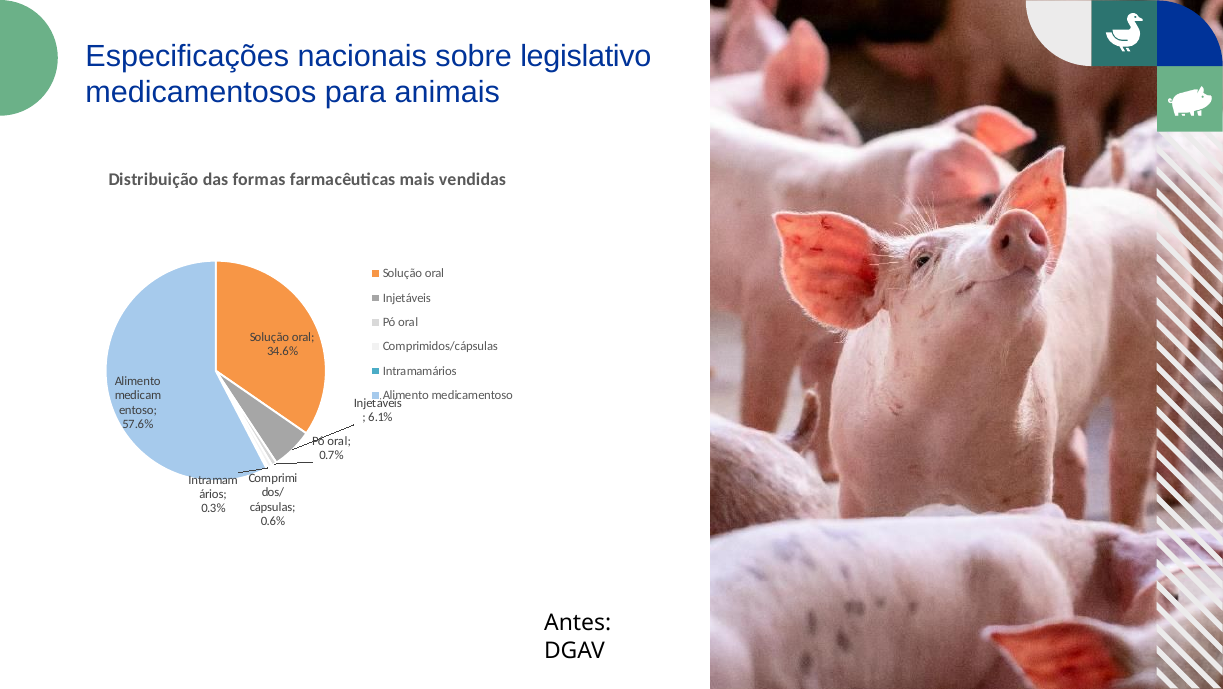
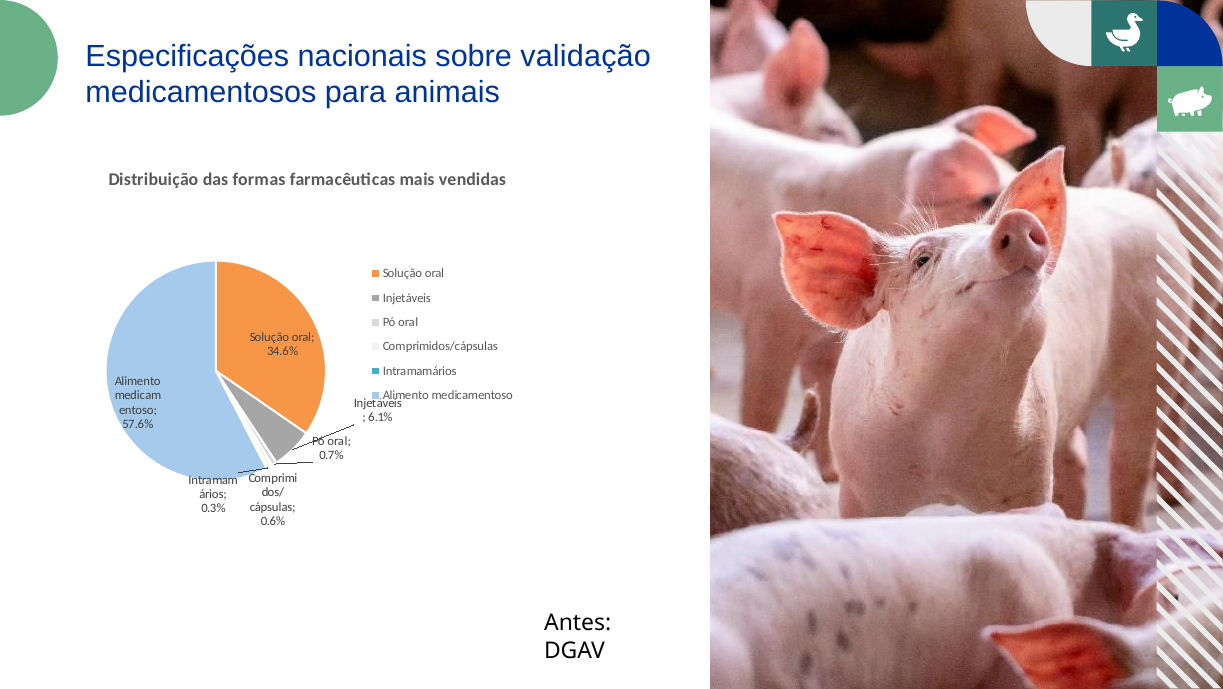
legislativo: legislativo -> validação
